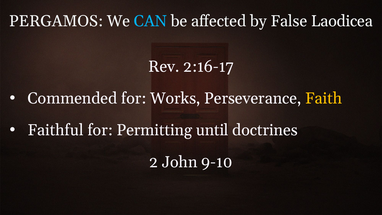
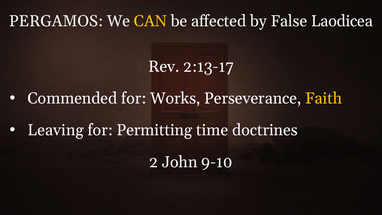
CAN colour: light blue -> yellow
2:16-17: 2:16-17 -> 2:13-17
Faithful: Faithful -> Leaving
until: until -> time
